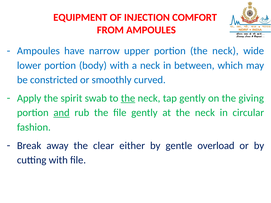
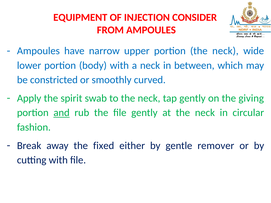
COMFORT: COMFORT -> CONSIDER
the at (128, 98) underline: present -> none
clear: clear -> fixed
overload: overload -> remover
